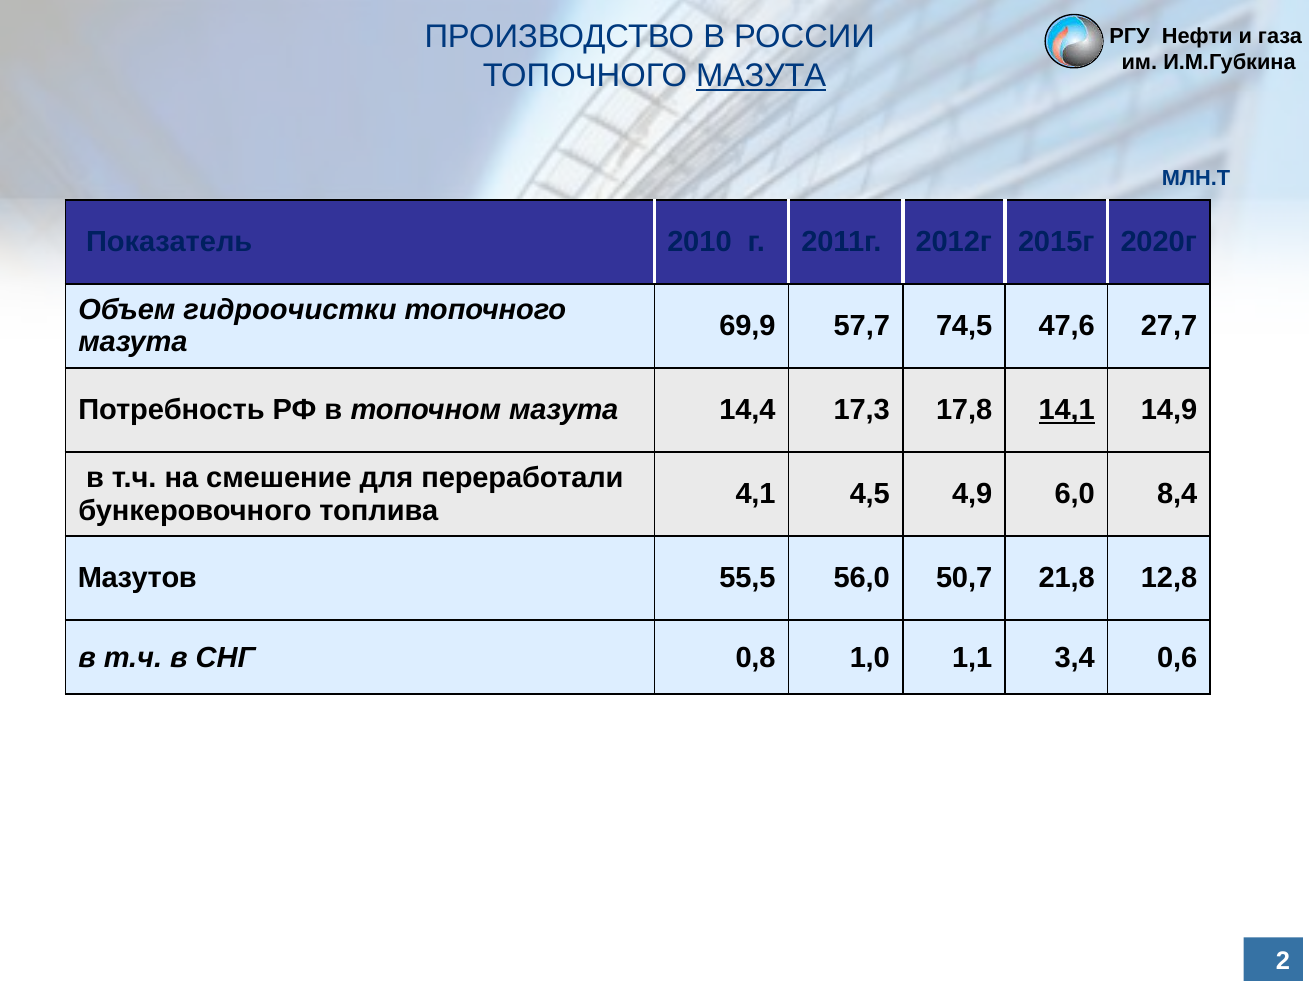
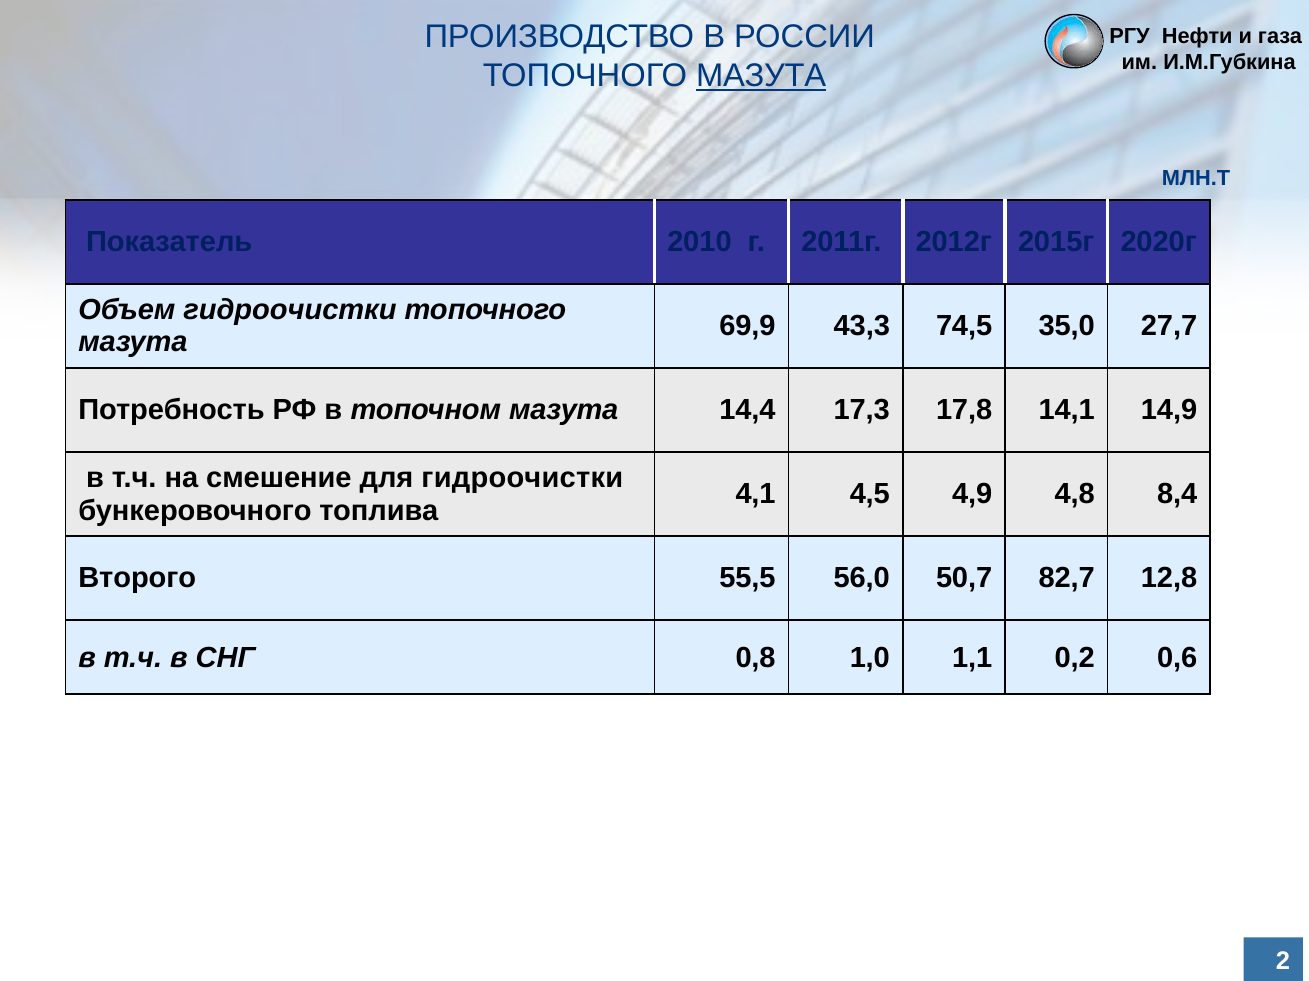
57,7: 57,7 -> 43,3
47,6: 47,6 -> 35,0
14,1 underline: present -> none
для переработали: переработали -> гидроочистки
6,0: 6,0 -> 4,8
Мазутов: Мазутов -> Второго
21,8: 21,8 -> 82,7
3,4: 3,4 -> 0,2
